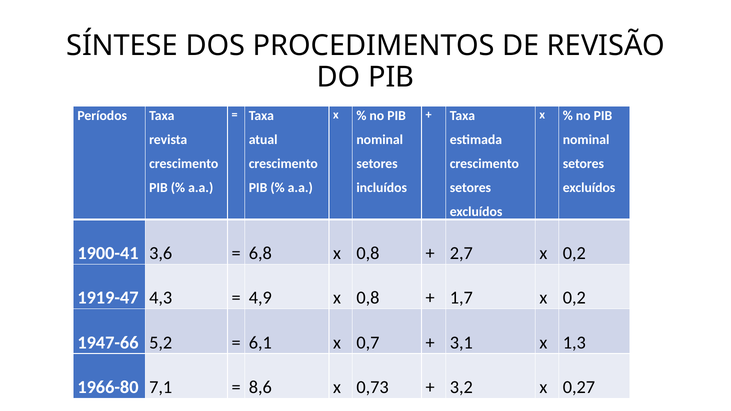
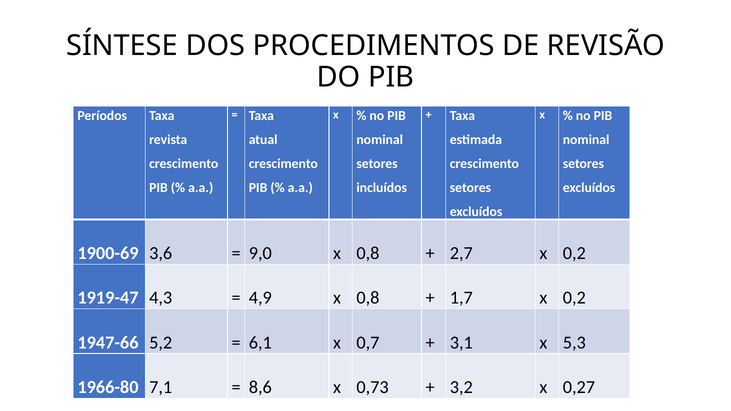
1900-41: 1900-41 -> 1900-69
6,8: 6,8 -> 9,0
1,3: 1,3 -> 5,3
